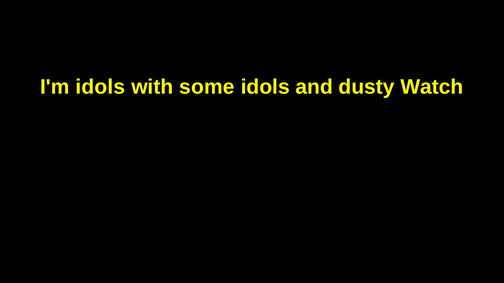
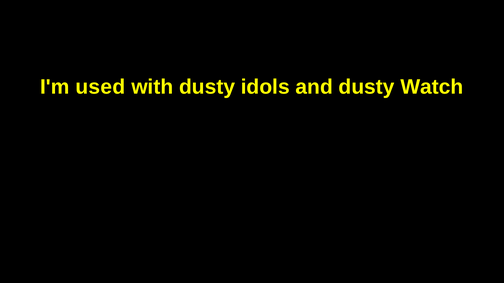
I'm idols: idols -> used
with some: some -> dusty
